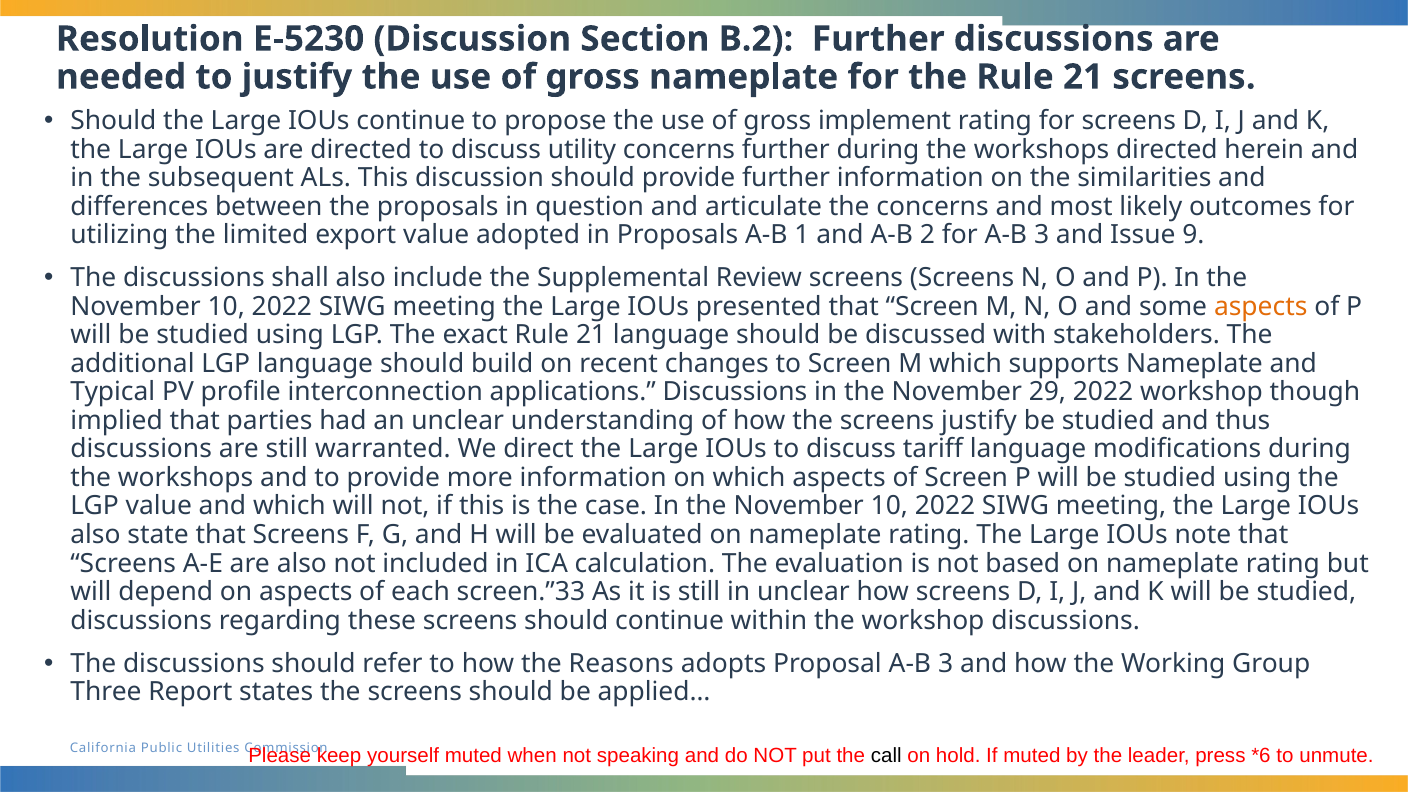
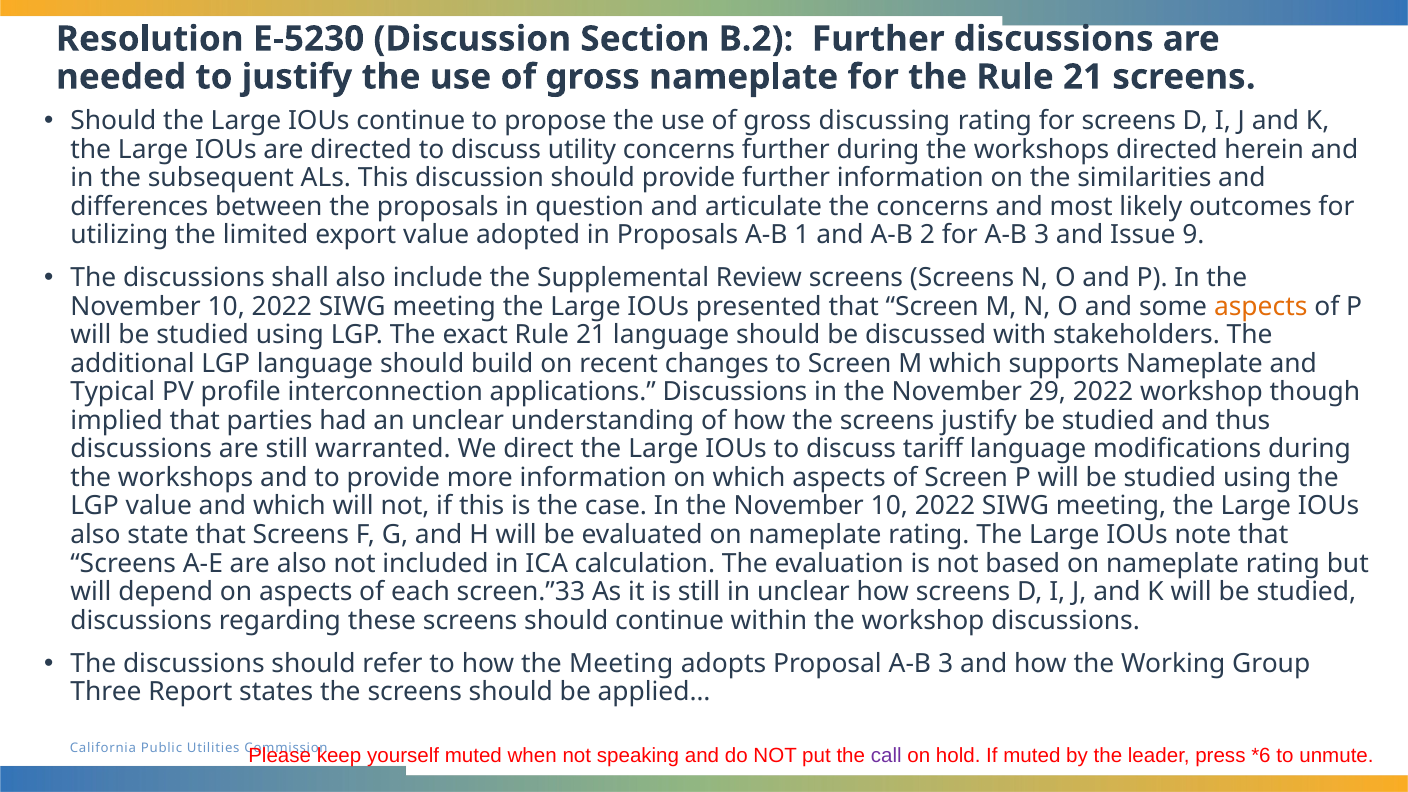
implement: implement -> discussing
the Reasons: Reasons -> Meeting
call colour: black -> purple
